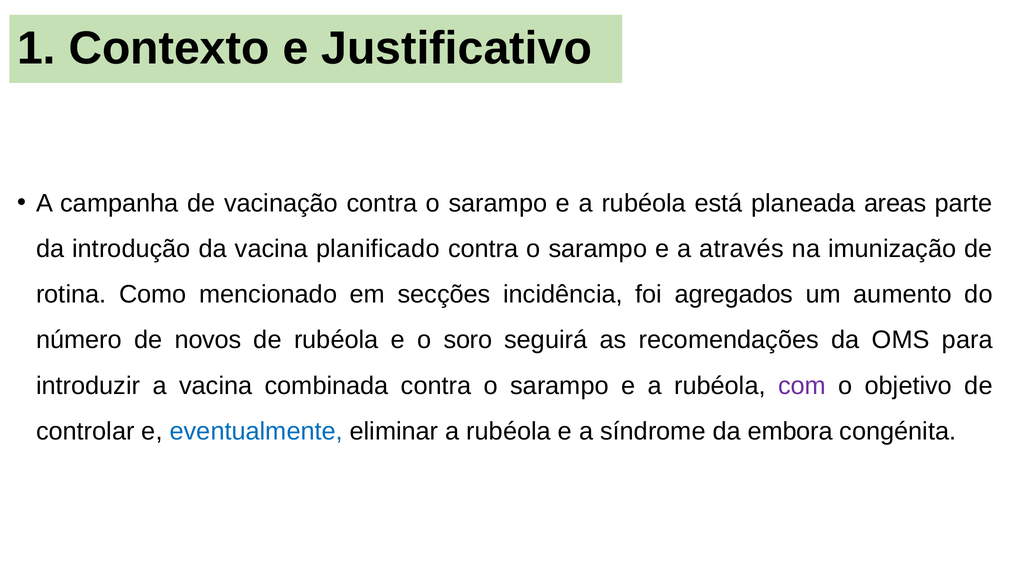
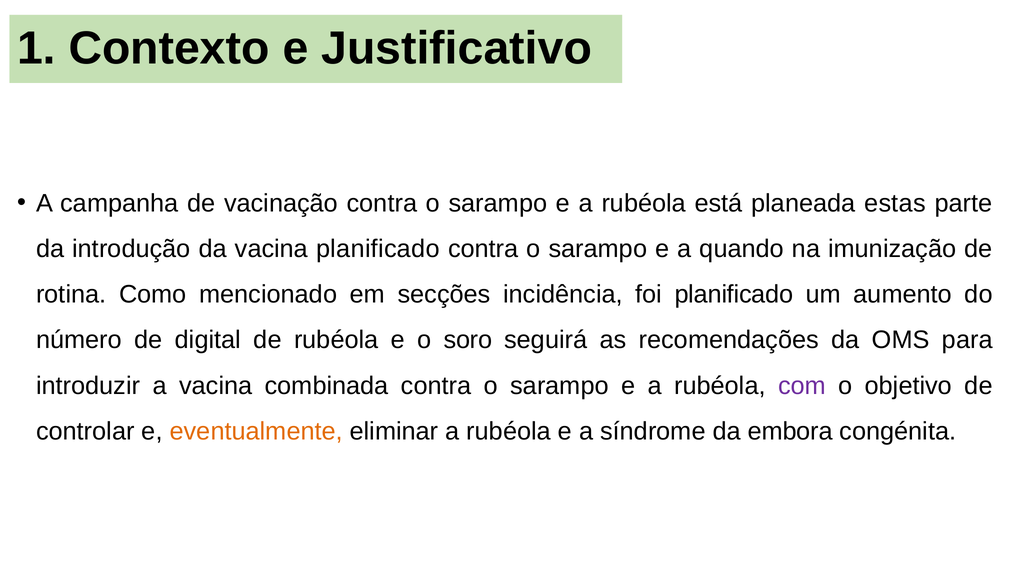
areas: areas -> estas
através: através -> quando
foi agregados: agregados -> planificado
novos: novos -> digital
eventualmente colour: blue -> orange
